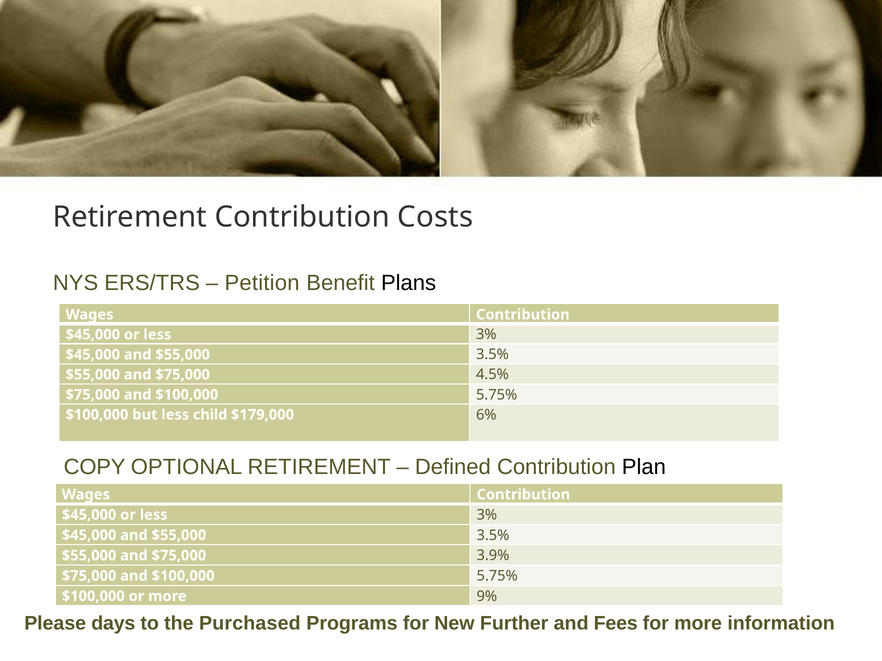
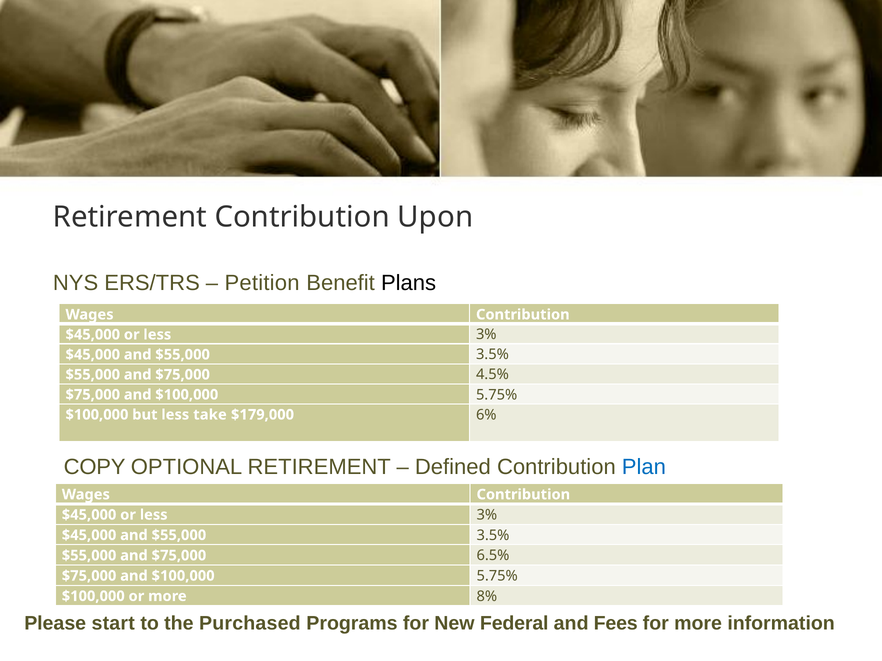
Costs: Costs -> Upon
child: child -> take
Plan colour: black -> blue
3.9%: 3.9% -> 6.5%
9%: 9% -> 8%
days: days -> start
Further: Further -> Federal
